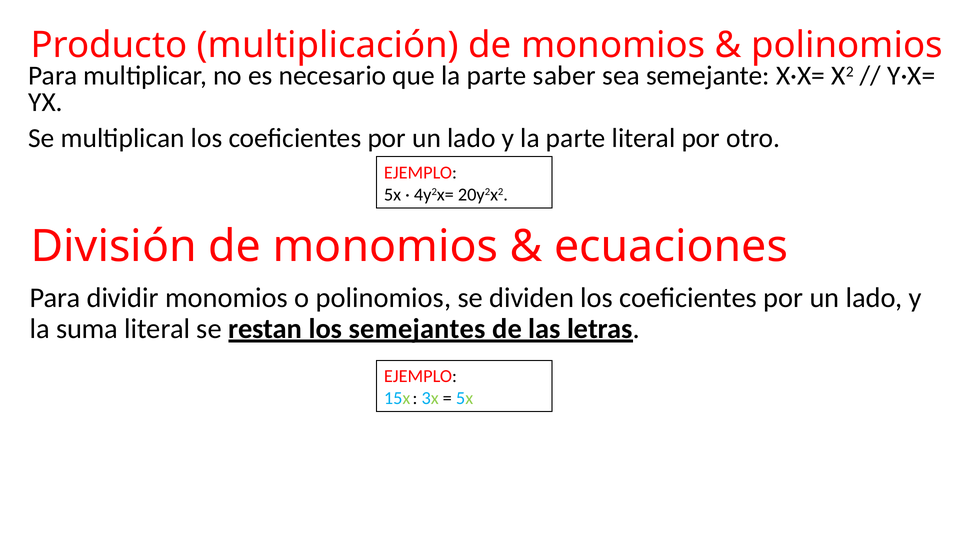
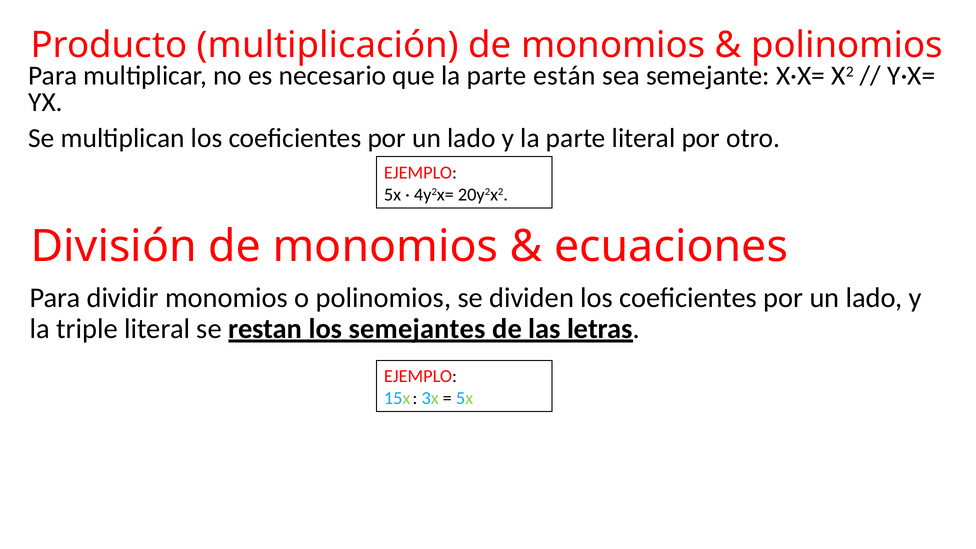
saber: saber -> están
suma: suma -> triple
